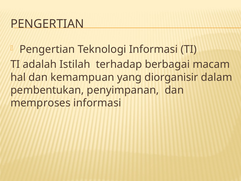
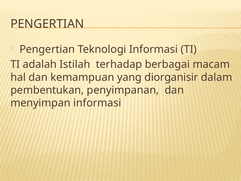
memproses: memproses -> menyimpan
